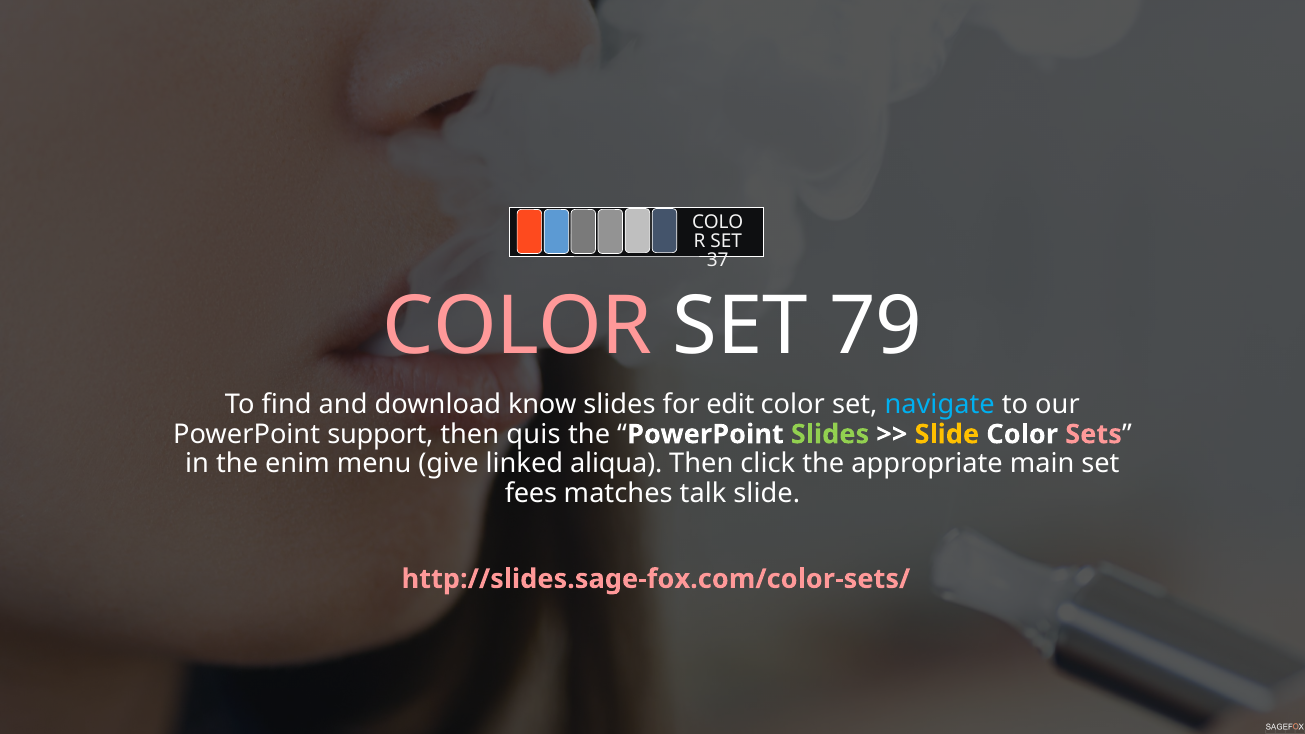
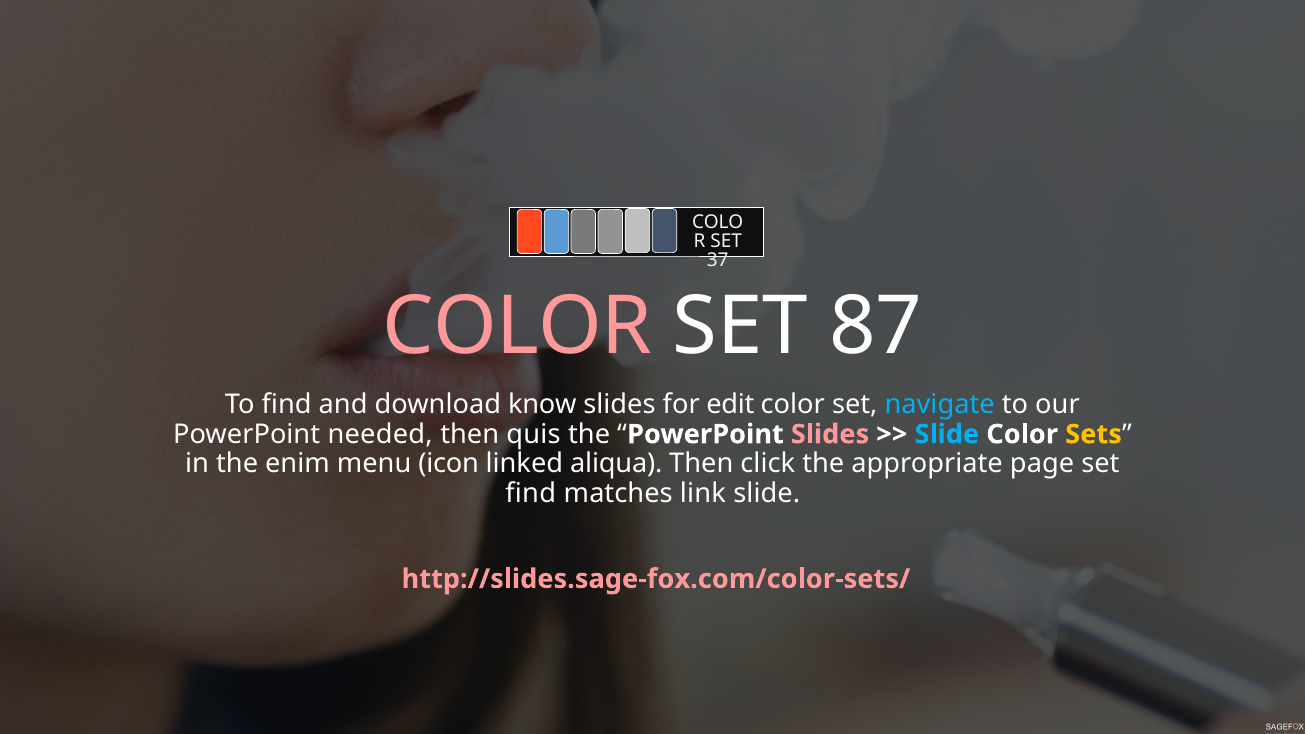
79: 79 -> 87
support: support -> needed
Slides at (830, 434) colour: light green -> pink
Slide at (947, 434) colour: yellow -> light blue
Sets colour: pink -> yellow
give: give -> icon
main: main -> page
fees at (531, 493): fees -> find
talk: talk -> link
